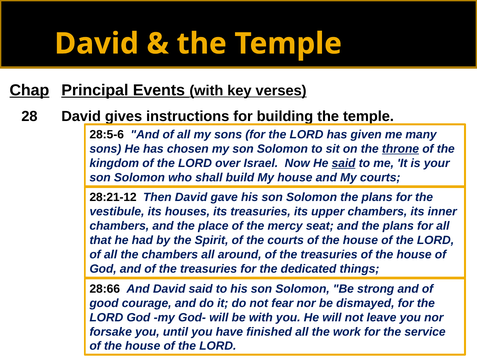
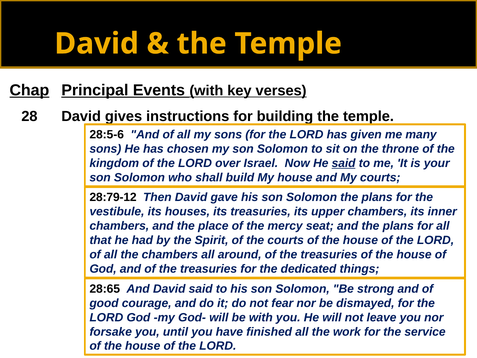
throne underline: present -> none
28:21-12: 28:21-12 -> 28:79-12
28:66: 28:66 -> 28:65
